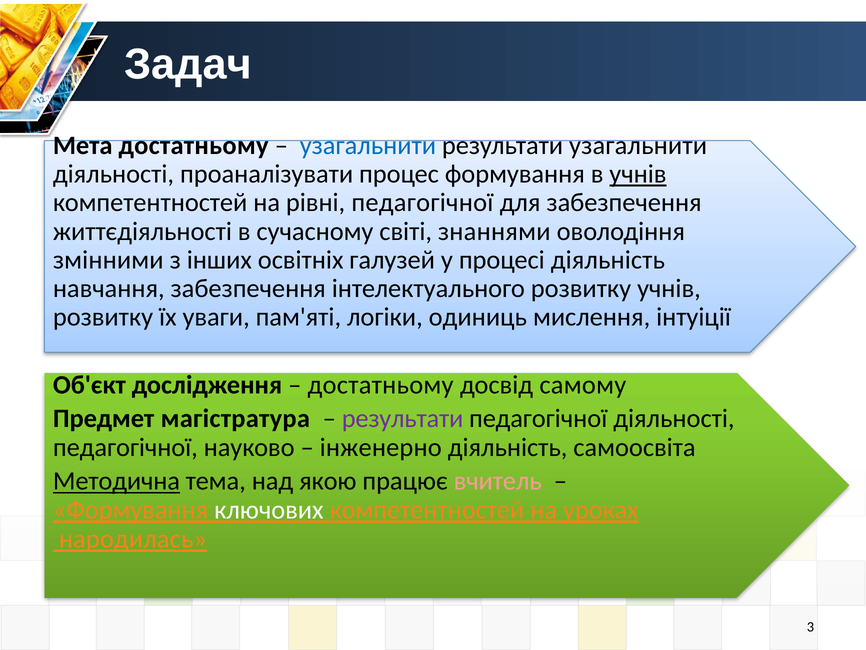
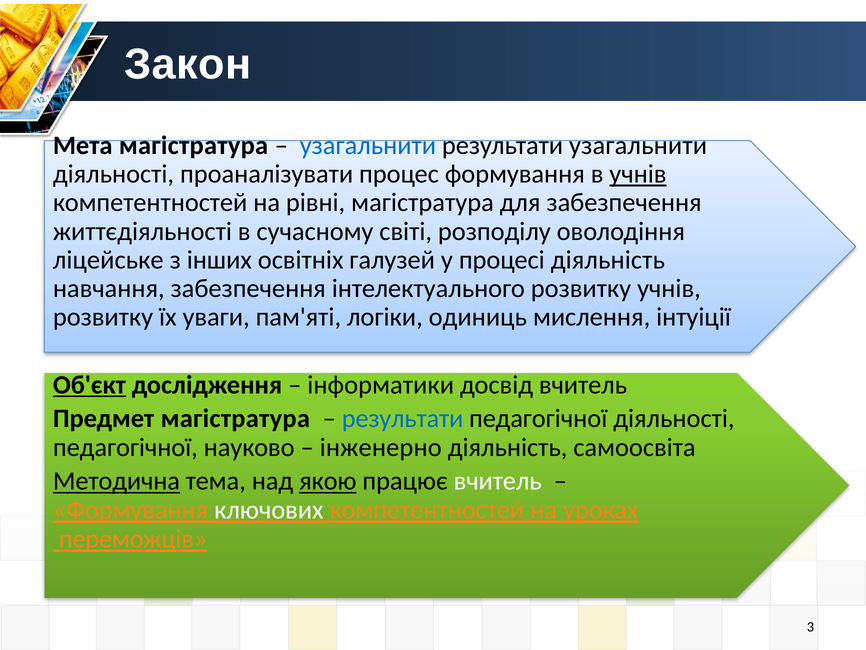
Задач: Задач -> Закон
Мета достатньому: достатньому -> магістратура
рівні педагогічної: педагогічної -> магістратура
знаннями: знаннями -> розподілу
змінними: змінними -> ліцейське
Об'єкт underline: none -> present
достатньому at (381, 385): достатньому -> інформатики
досвід самому: самому -> вчитель
результати at (403, 418) colour: purple -> blue
якою underline: none -> present
вчитель at (498, 481) colour: pink -> white
народилась: народилась -> переможців
